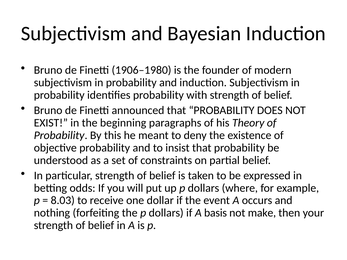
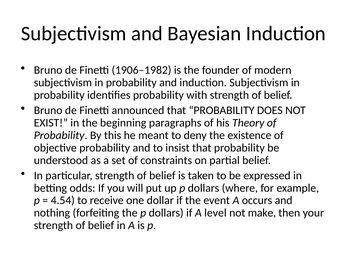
1906–1980: 1906–1980 -> 1906–1982
8.03: 8.03 -> 4.54
basis: basis -> level
